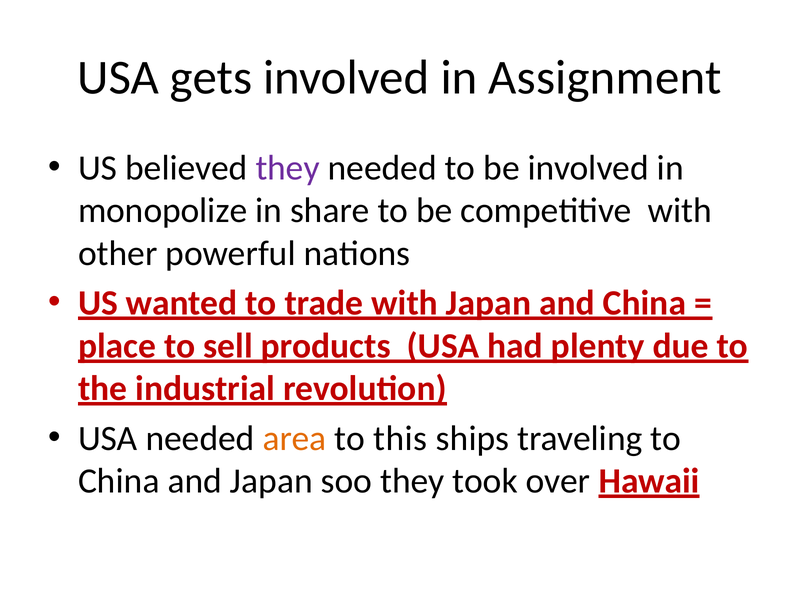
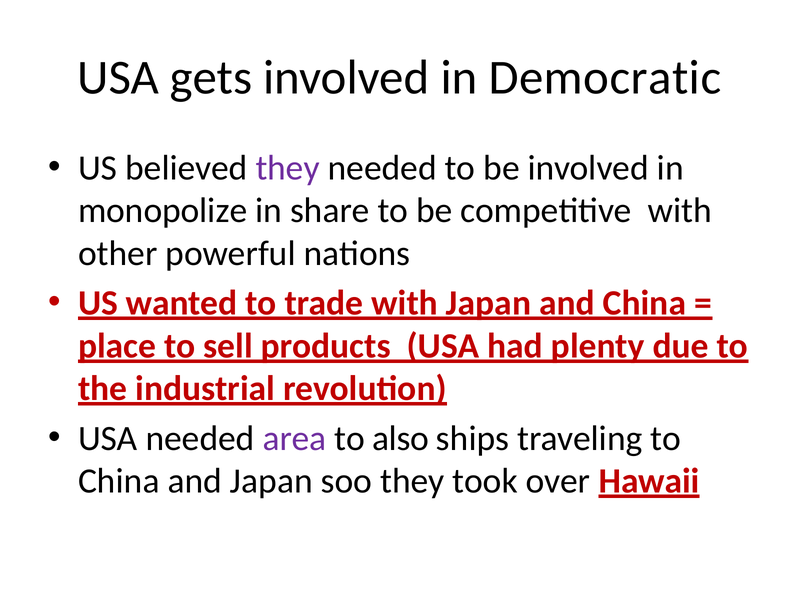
Assignment: Assignment -> Democratic
area colour: orange -> purple
this: this -> also
